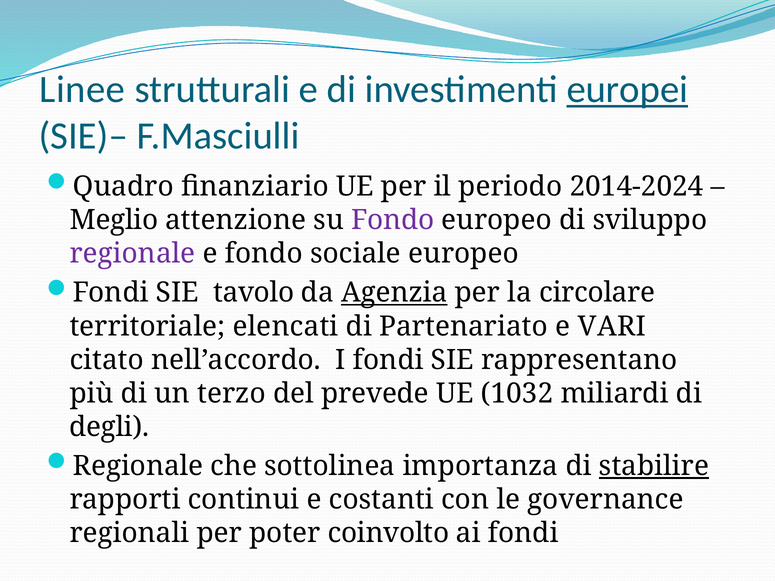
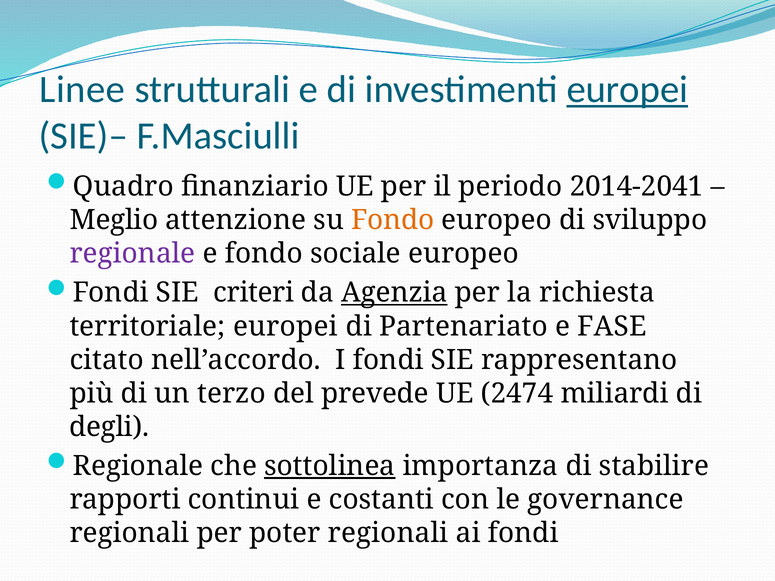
2014-2024: 2014-2024 -> 2014-2041
Fondo at (393, 220) colour: purple -> orange
tavolo: tavolo -> criteri
circolare: circolare -> richiesta
territoriale elencati: elencati -> europei
VARI: VARI -> FASE
1032: 1032 -> 2474
sottolinea underline: none -> present
stabilire underline: present -> none
poter coinvolto: coinvolto -> regionali
